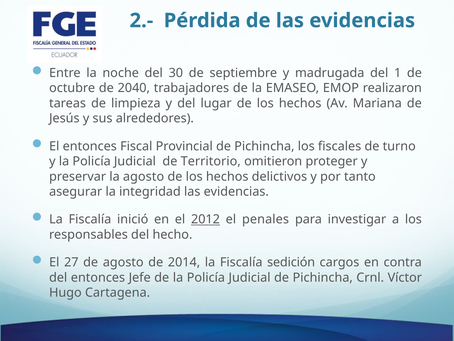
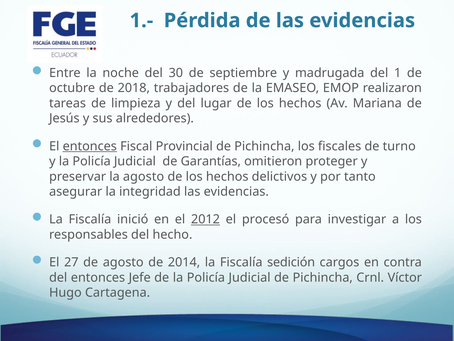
2.-: 2.- -> 1.-
2040: 2040 -> 2018
entonces at (90, 146) underline: none -> present
Territorio: Territorio -> Garantías
penales: penales -> procesó
